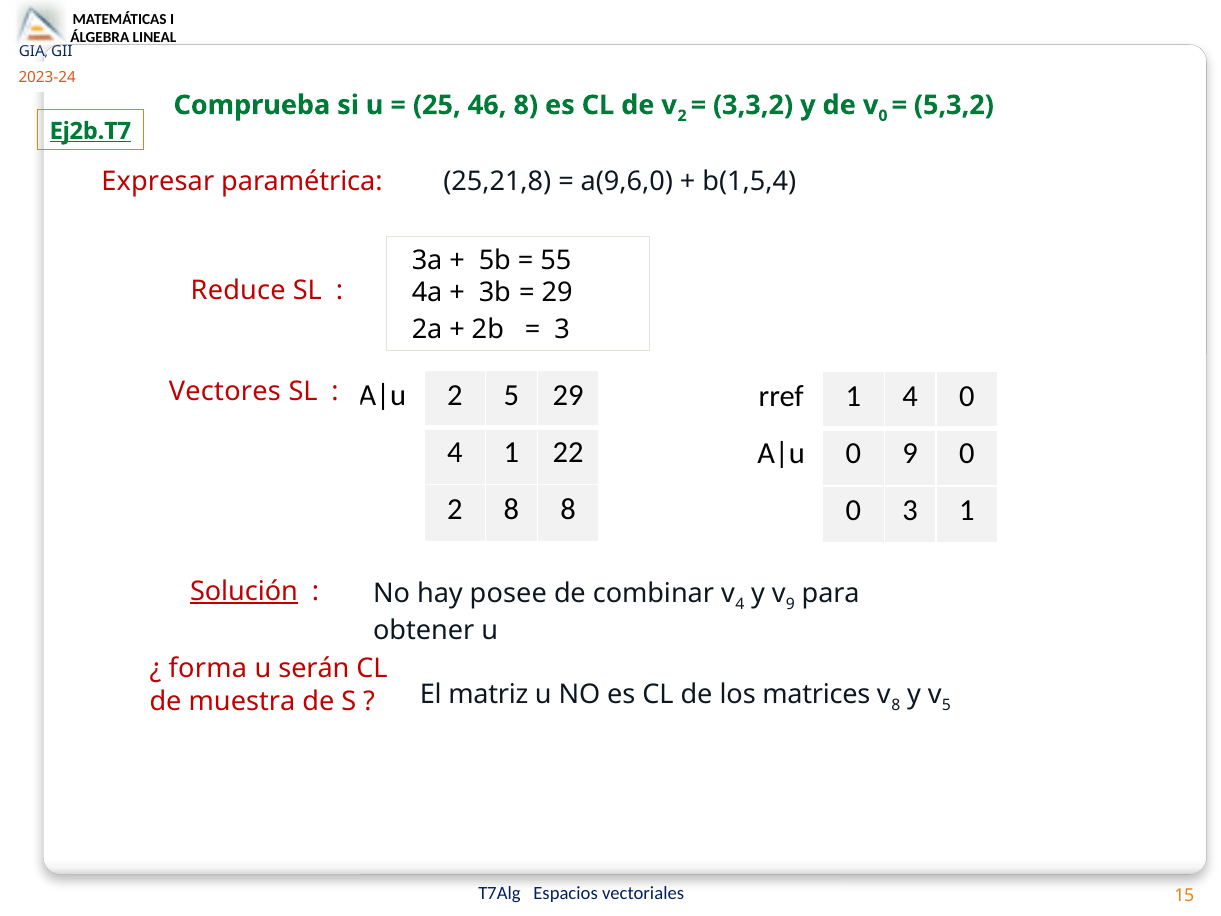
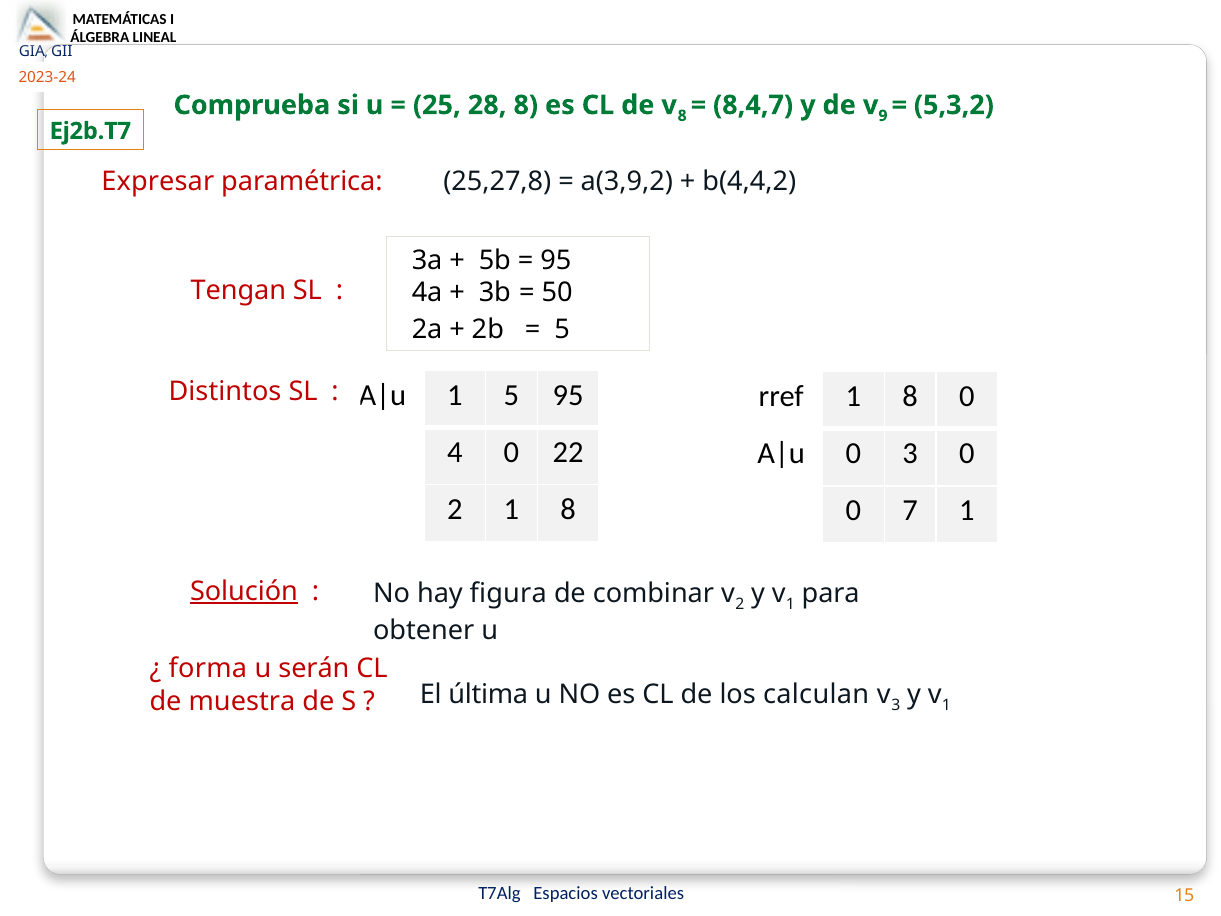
46: 46 -> 28
2 at (682, 116): 2 -> 8
3,3,2: 3,3,2 -> 8,4,7
0 at (883, 116): 0 -> 9
Ej2b.T7 underline: present -> none
25,21,8: 25,21,8 -> 25,27,8
a(9,6,0: a(9,6,0 -> a(3,9,2
b(1,5,4: b(1,5,4 -> b(4,4,2
55 at (556, 260): 55 -> 95
Reduce: Reduce -> Tengan
29 at (557, 293): 29 -> 50
3 at (562, 330): 3 -> 5
2 at (455, 395): 2 -> 1
5 29: 29 -> 95
Vectores: Vectores -> Distintos
rref 1 4: 4 -> 8
4 1: 1 -> 0
0 9: 9 -> 3
2 8: 8 -> 1
0 3: 3 -> 7
posee: posee -> figura
4 at (740, 604): 4 -> 2
9 at (790, 604): 9 -> 1
matriz: matriz -> última
matrices: matrices -> calculan
8 at (896, 705): 8 -> 3
5 at (946, 705): 5 -> 1
